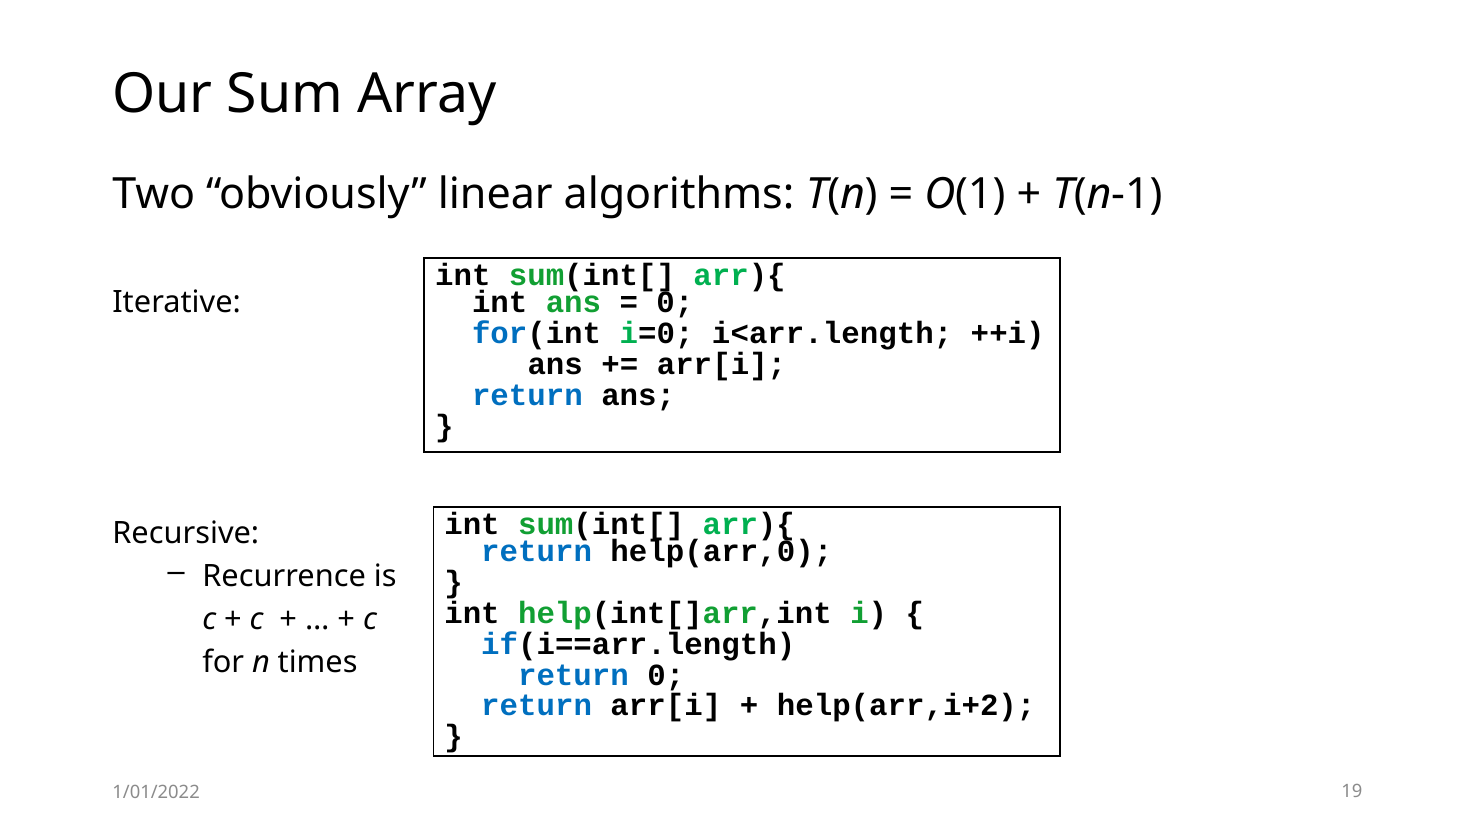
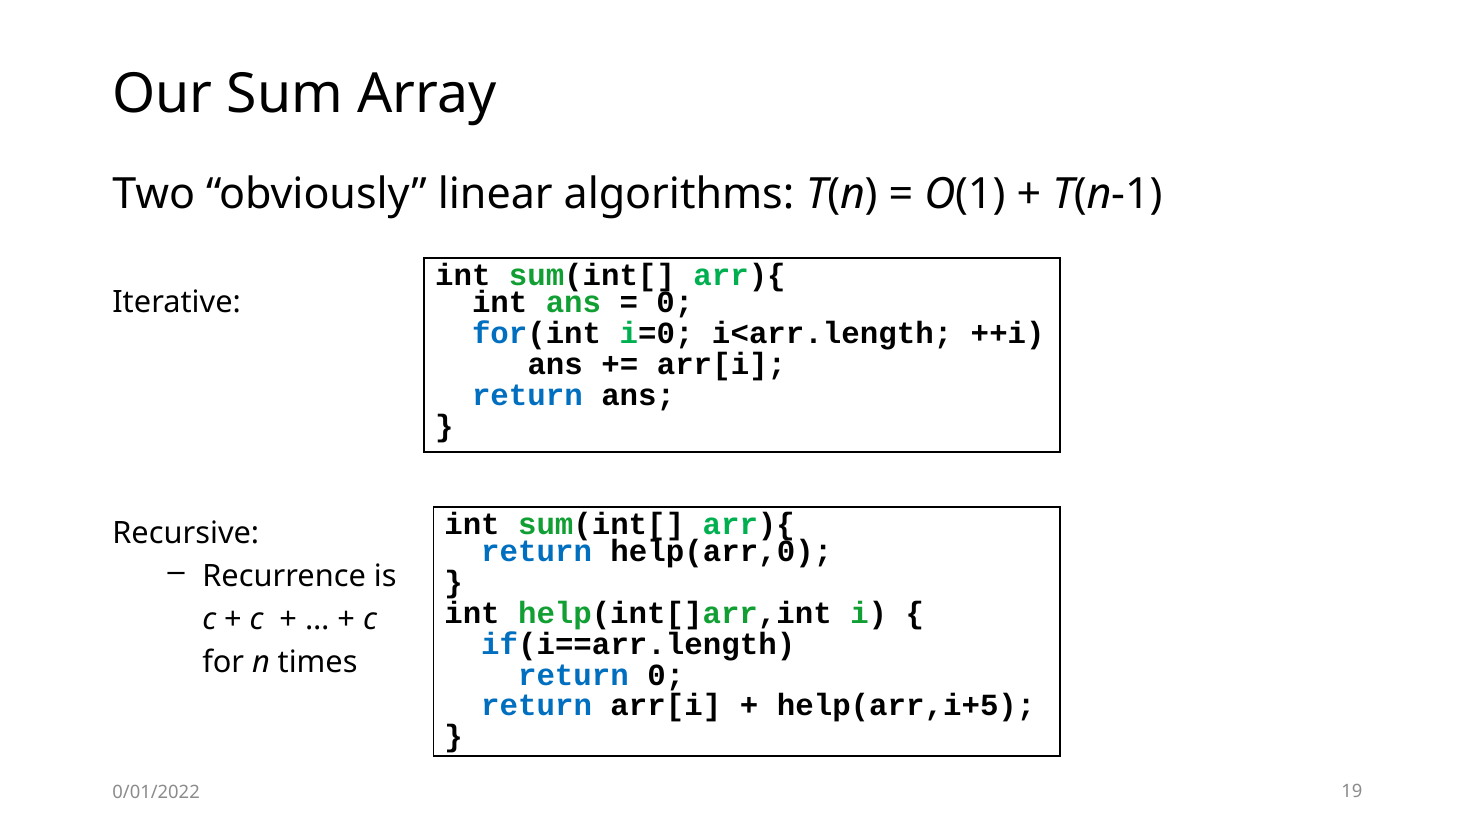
help(arr,i+2: help(arr,i+2 -> help(arr,i+5
1/01/2022: 1/01/2022 -> 0/01/2022
